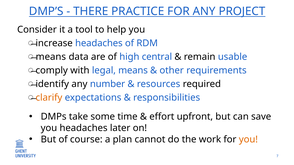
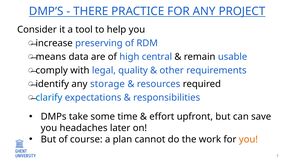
increase headaches: headaches -> preserving
legal means: means -> quality
number: number -> storage
clarify colour: orange -> blue
